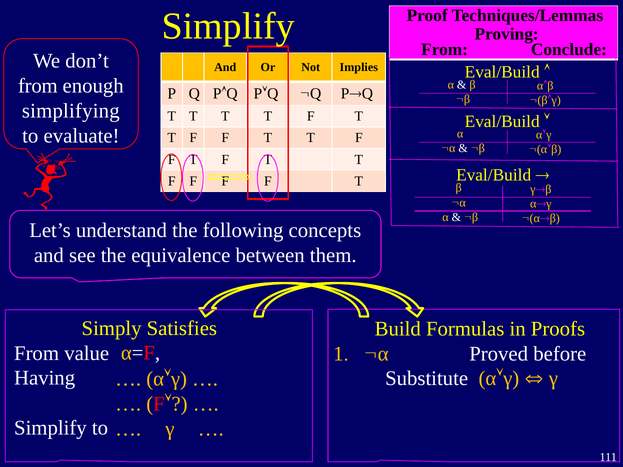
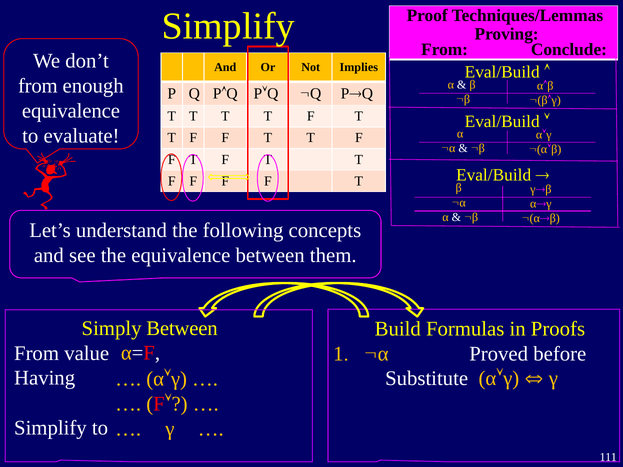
simplifying at (71, 111): simplifying -> equivalence
Simply Satisfies: Satisfies -> Between
